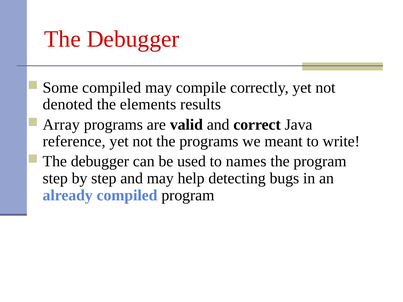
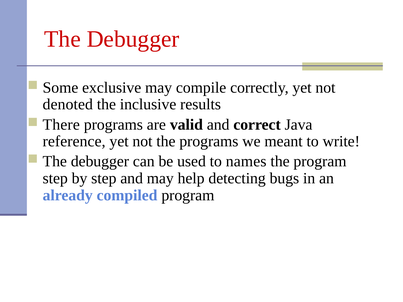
Some compiled: compiled -> exclusive
elements: elements -> inclusive
Array: Array -> There
